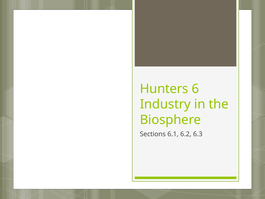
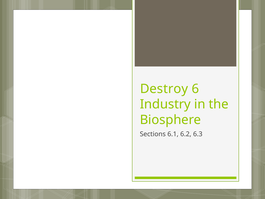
Hunters: Hunters -> Destroy
